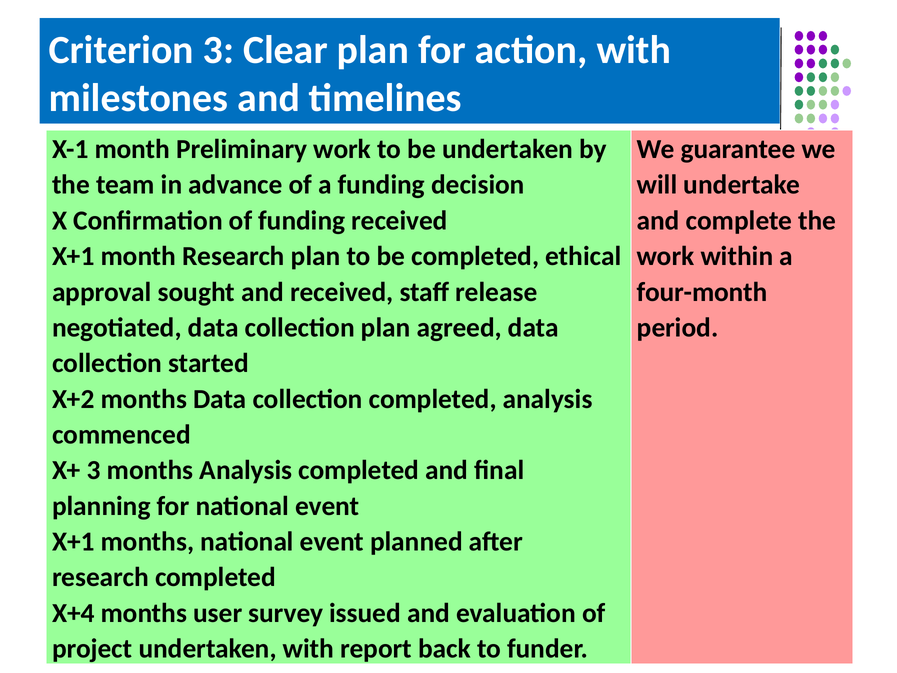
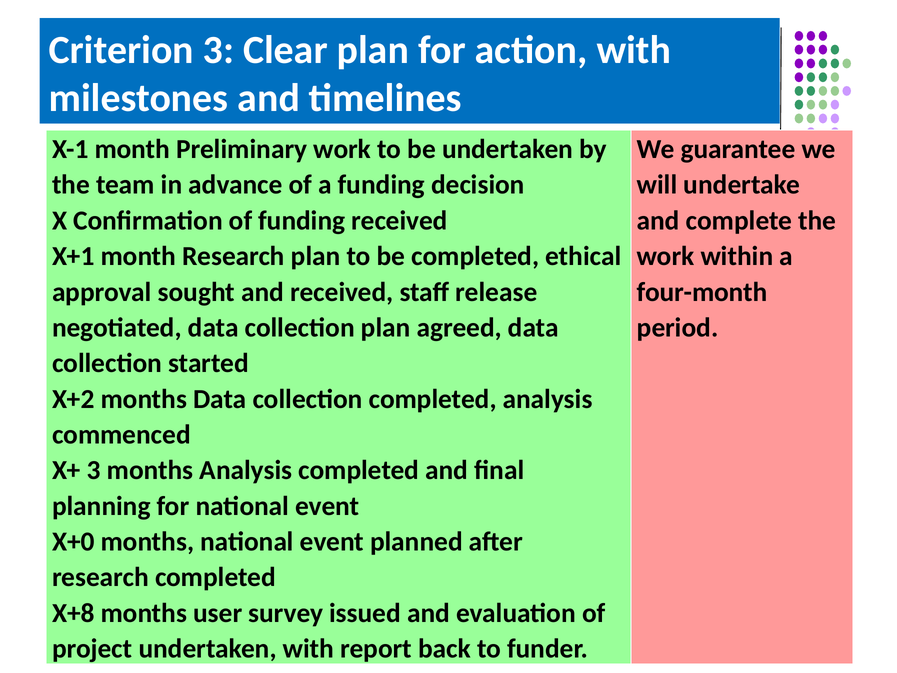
X+1 at (73, 542): X+1 -> X+0
X+4: X+4 -> X+8
